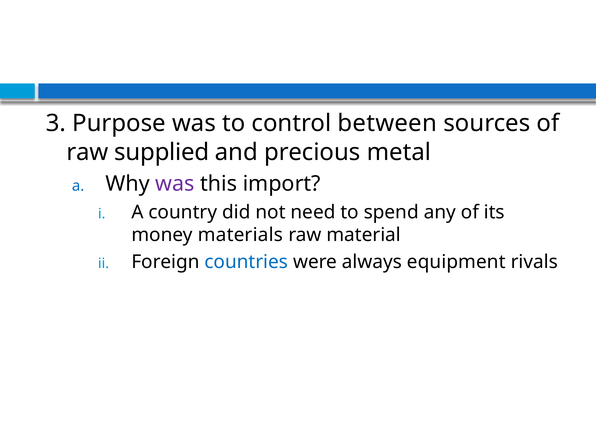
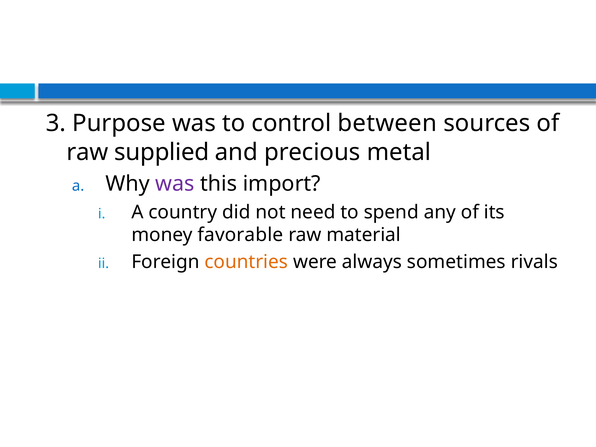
materials: materials -> favorable
countries colour: blue -> orange
equipment: equipment -> sometimes
